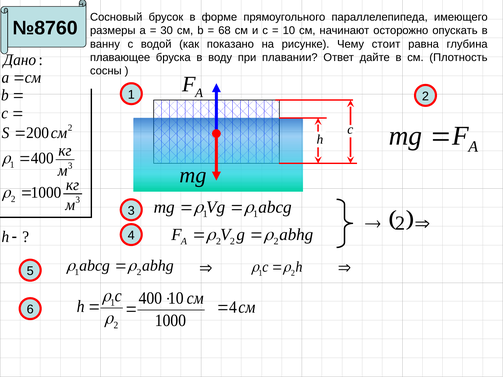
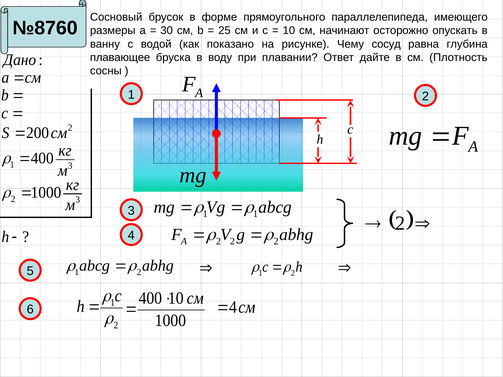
68: 68 -> 25
стоит: стоит -> сосуд
